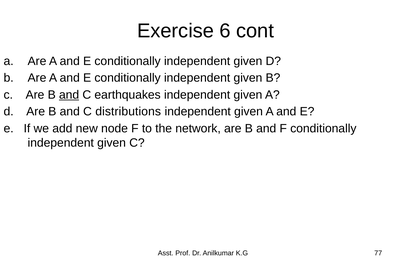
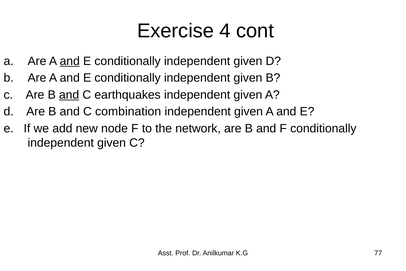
6: 6 -> 4
and at (70, 61) underline: none -> present
distributions: distributions -> combination
